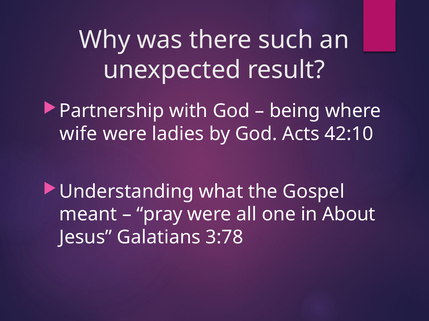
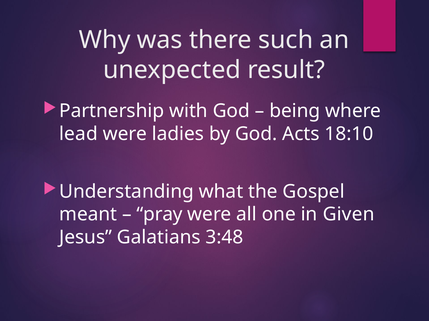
wife: wife -> lead
42:10: 42:10 -> 18:10
About: About -> Given
3:78: 3:78 -> 3:48
